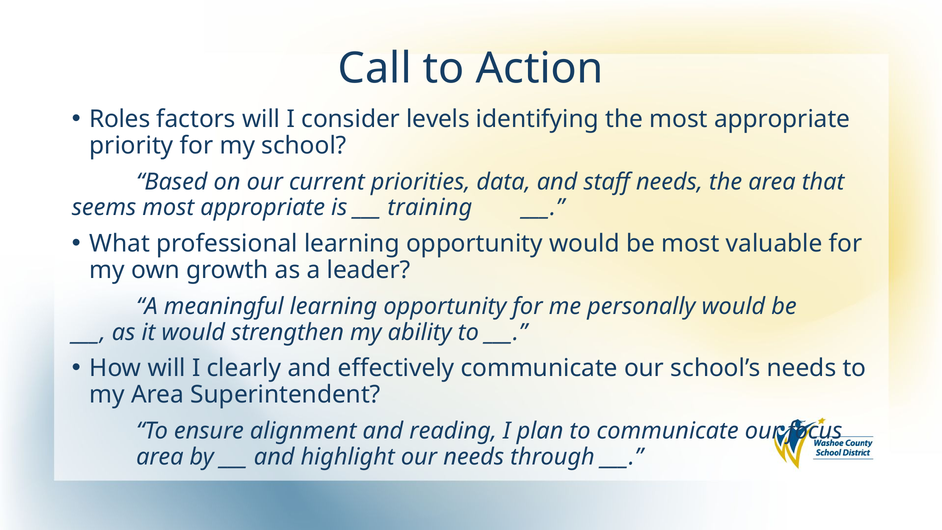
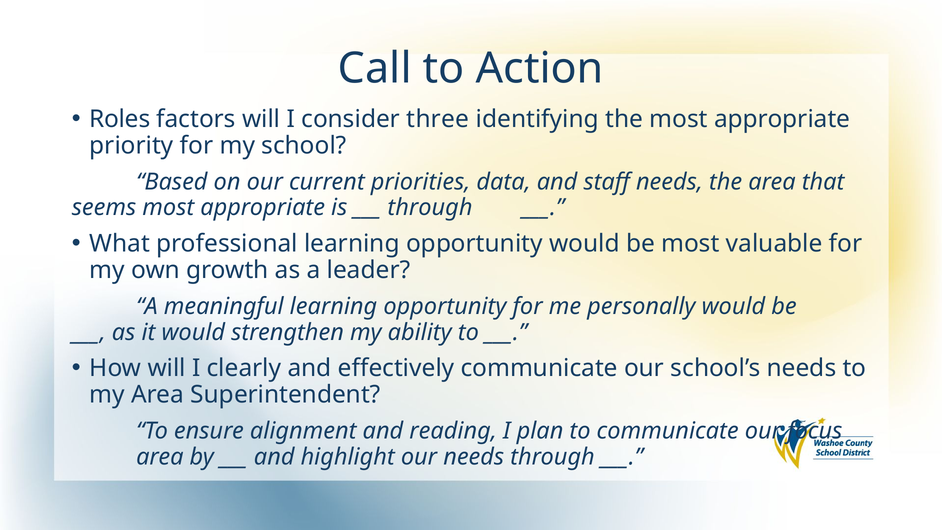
levels: levels -> three
training at (430, 208): training -> through
